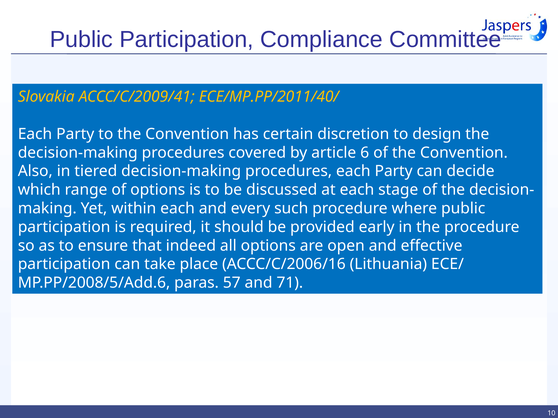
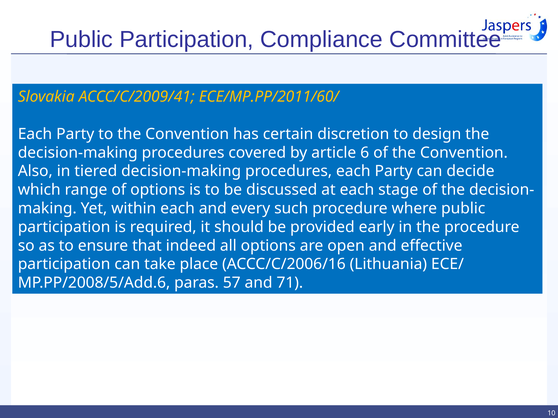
ECE/MP.PP/2011/40/: ECE/MP.PP/2011/40/ -> ECE/MP.PP/2011/60/
